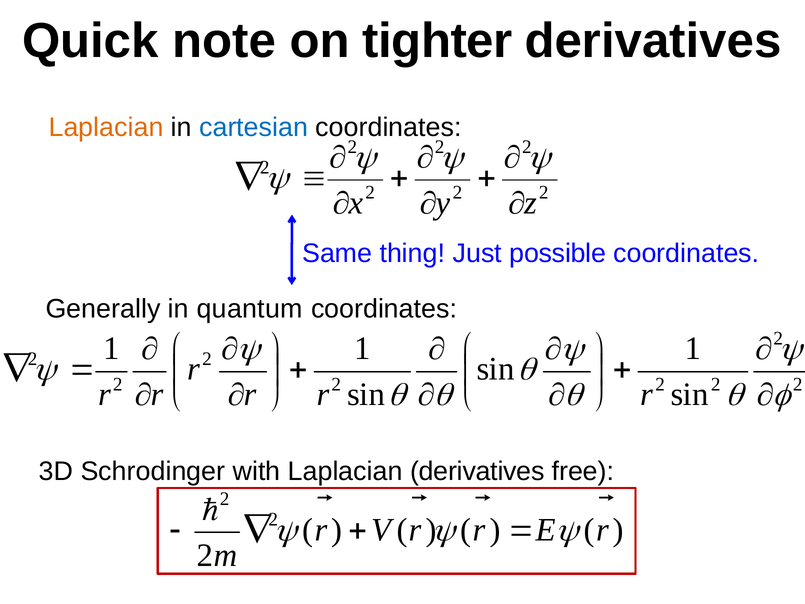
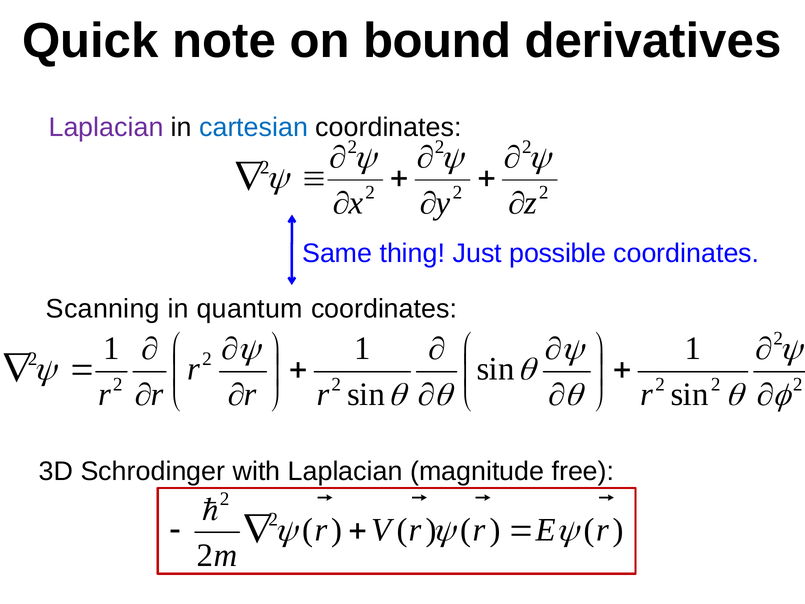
tighter: tighter -> bound
Laplacian at (106, 128) colour: orange -> purple
Generally: Generally -> Scanning
Laplacian derivatives: derivatives -> magnitude
